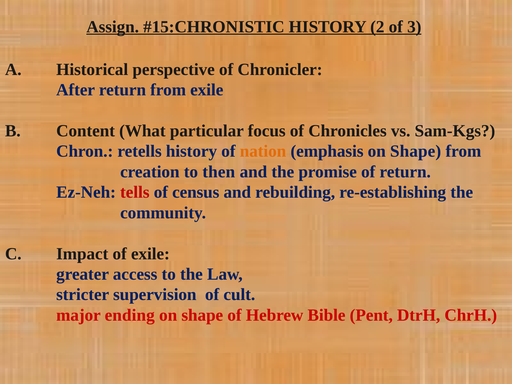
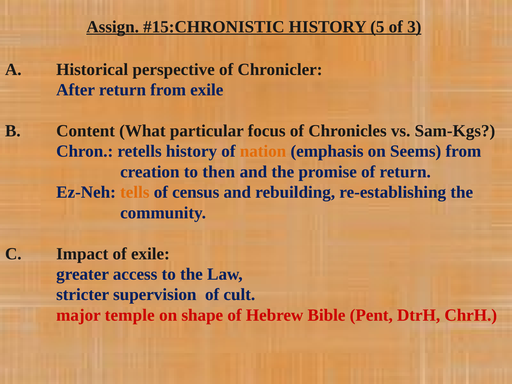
2: 2 -> 5
emphasis on Shape: Shape -> Seems
tells colour: red -> orange
ending: ending -> temple
